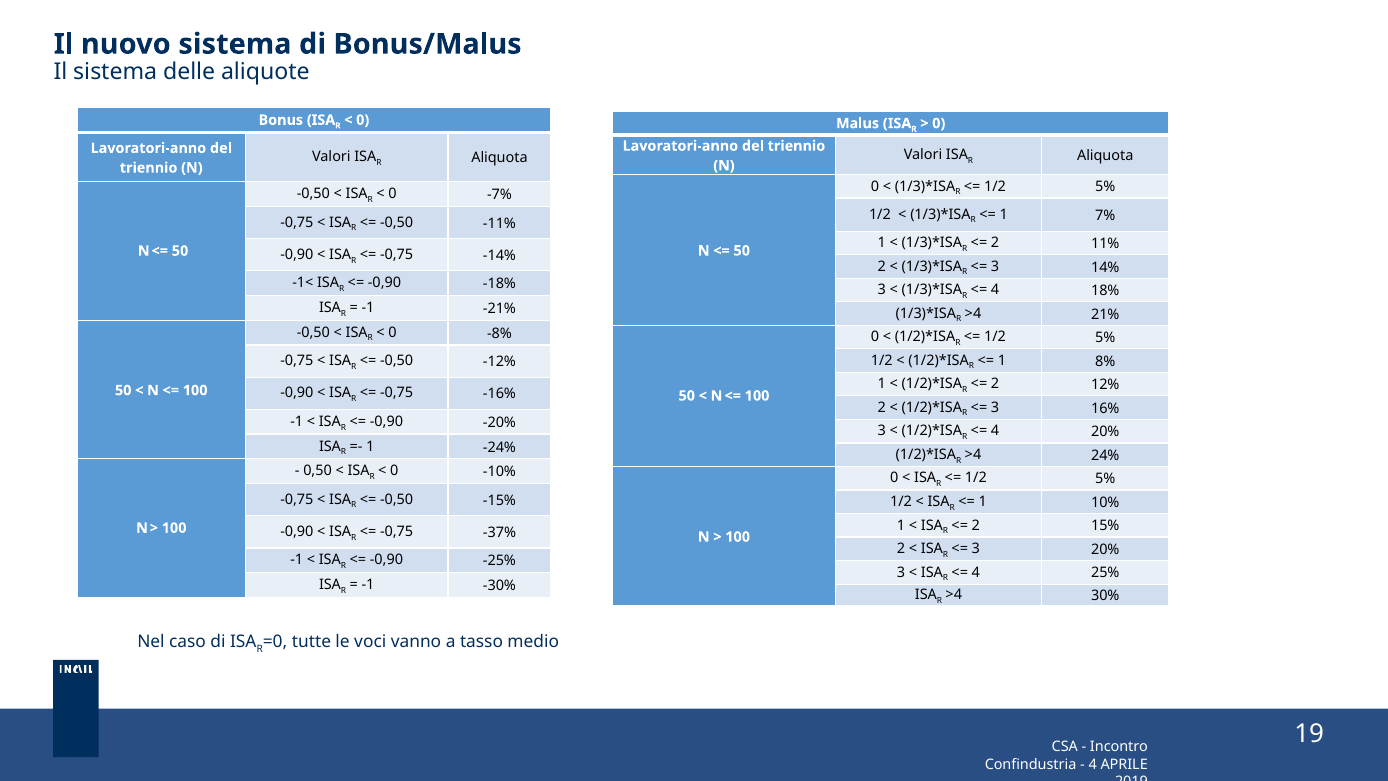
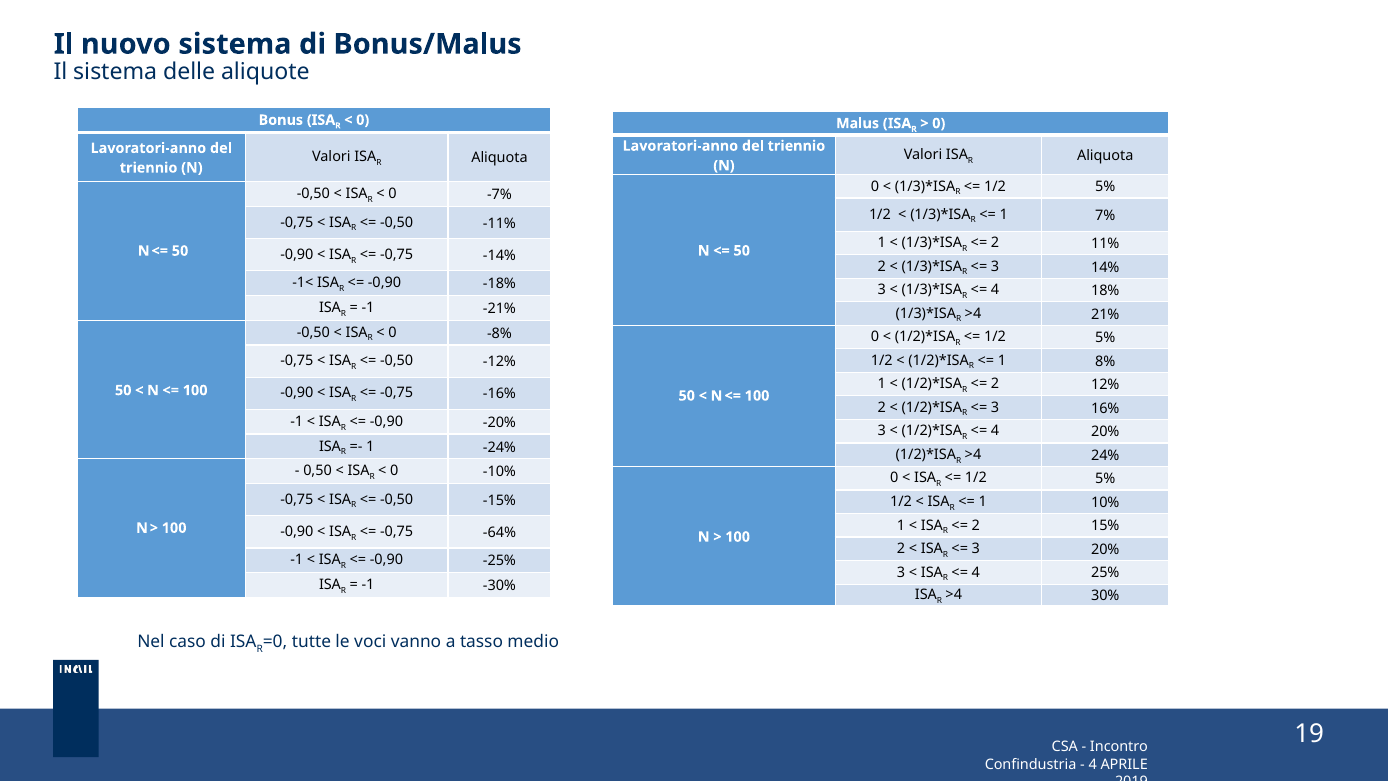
-37%: -37% -> -64%
